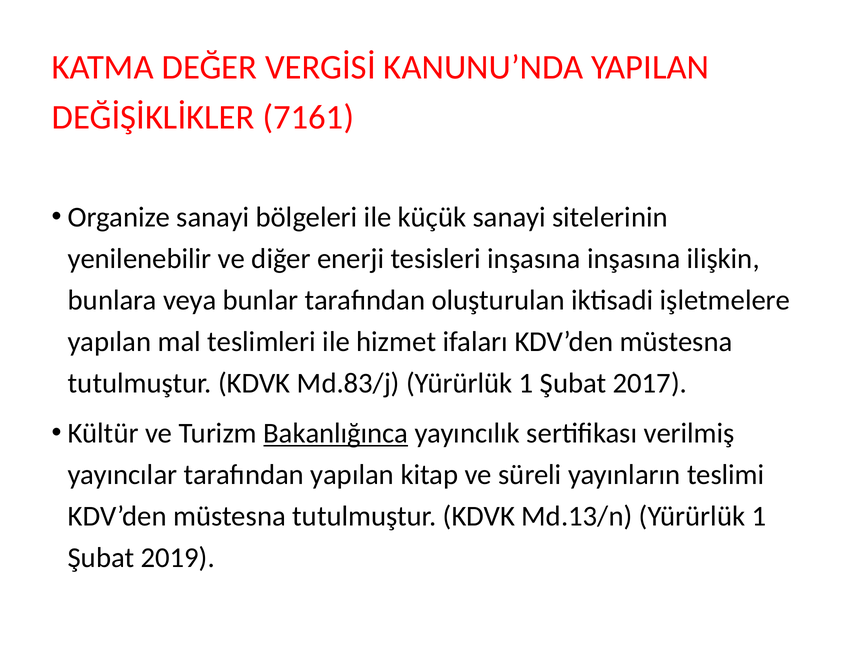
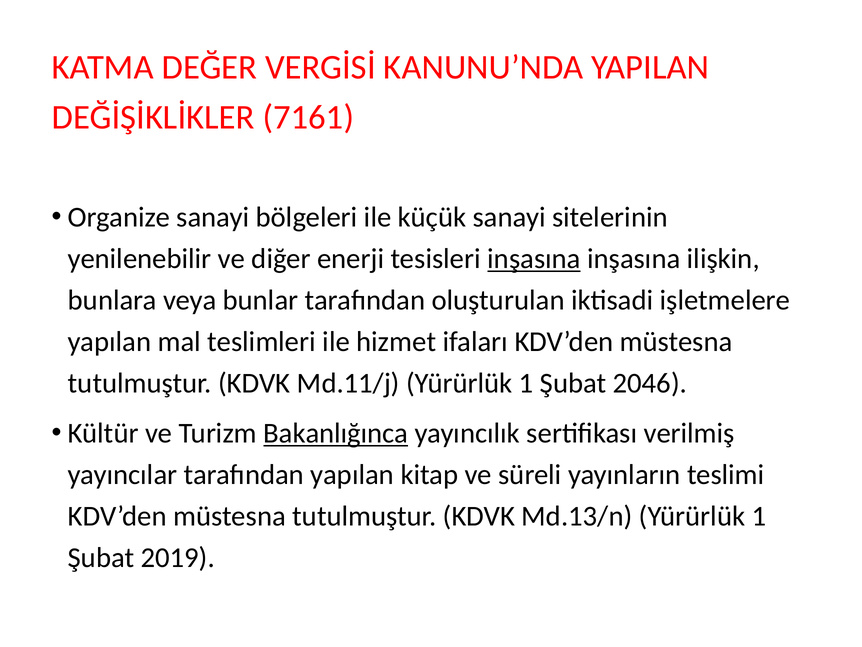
inşasına at (534, 259) underline: none -> present
Md.83/j: Md.83/j -> Md.11/j
2017: 2017 -> 2046
